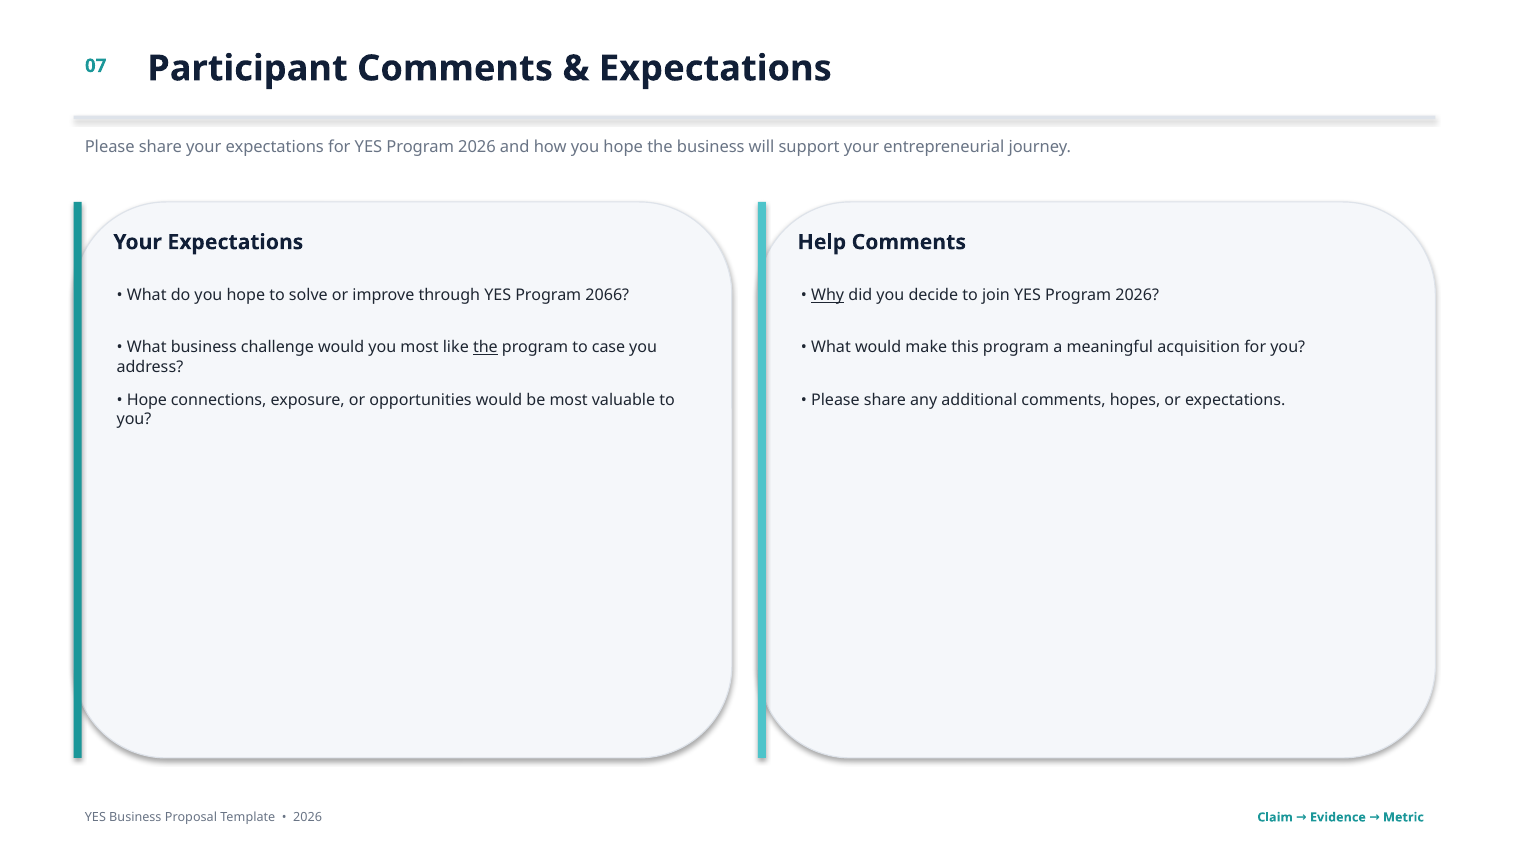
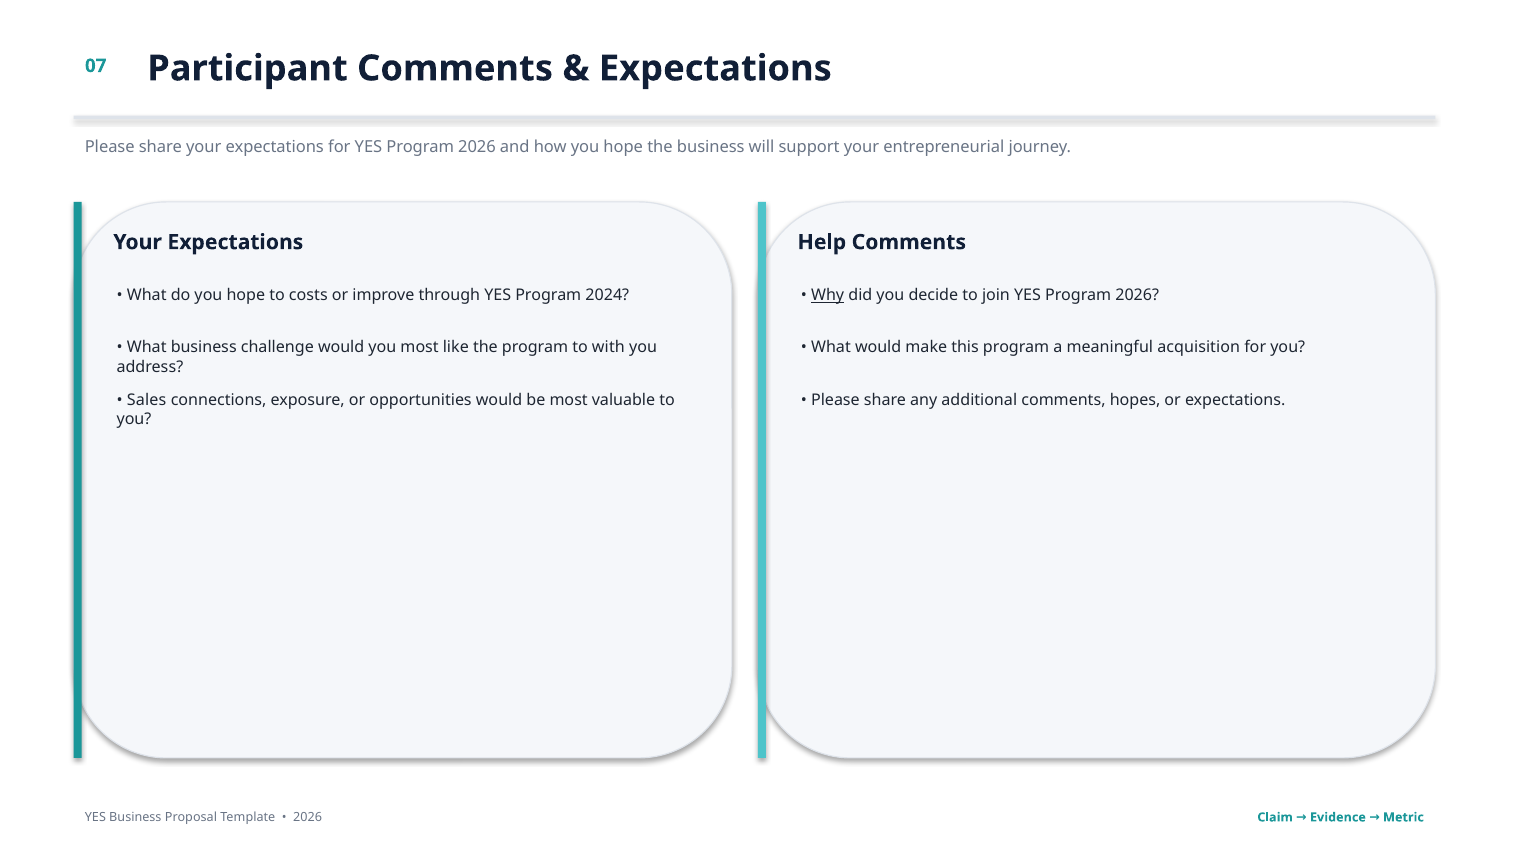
solve: solve -> costs
2066: 2066 -> 2024
the at (485, 348) underline: present -> none
case: case -> with
Hope at (147, 400): Hope -> Sales
